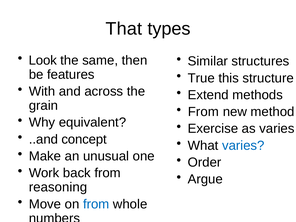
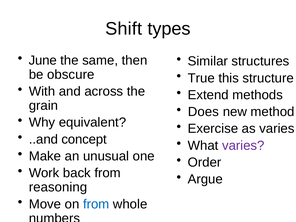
That: That -> Shift
Look: Look -> June
features: features -> obscure
From at (203, 112): From -> Does
varies at (243, 145) colour: blue -> purple
